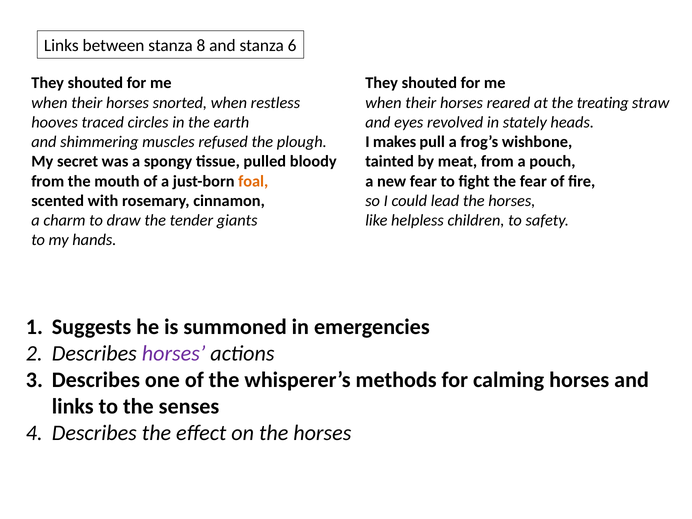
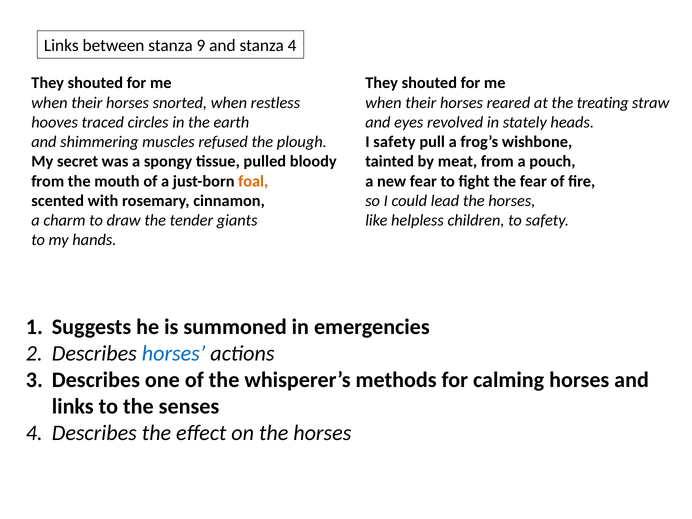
8: 8 -> 9
stanza 6: 6 -> 4
I makes: makes -> safety
horses at (174, 353) colour: purple -> blue
